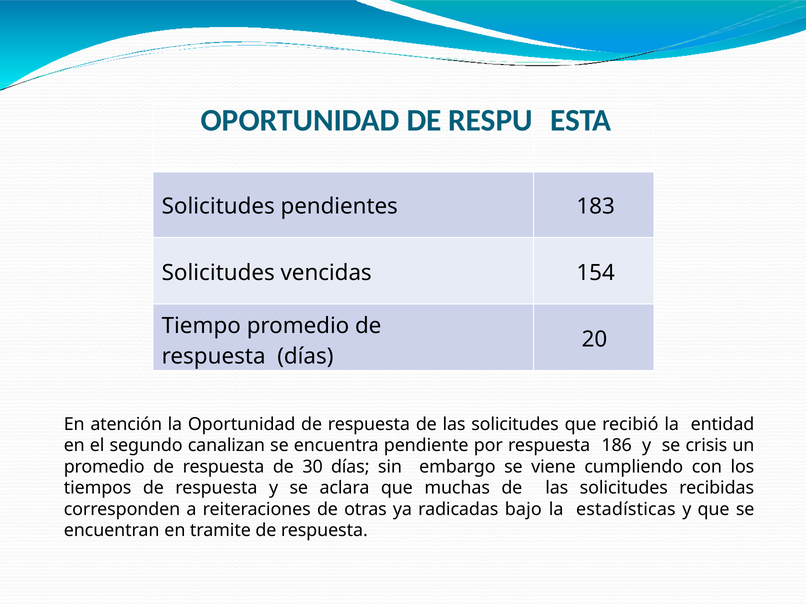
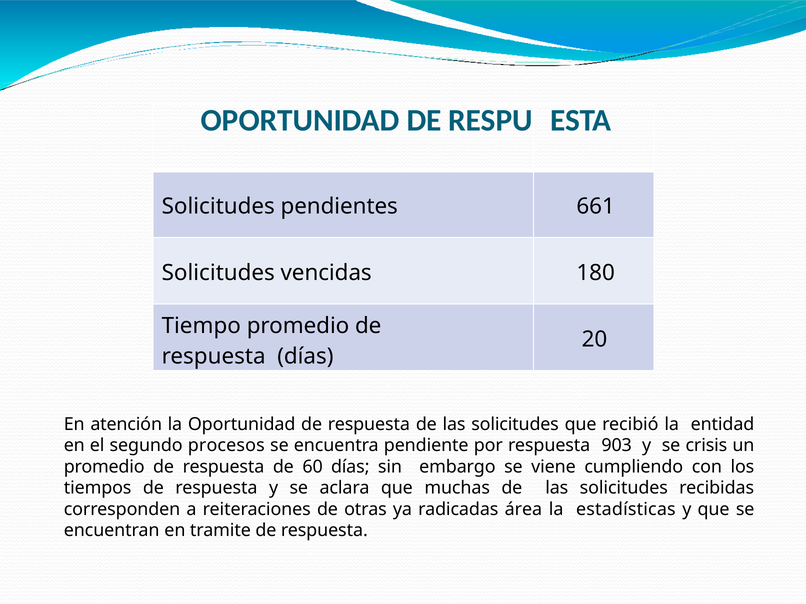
183: 183 -> 661
154: 154 -> 180
canalizan: canalizan -> procesos
186: 186 -> 903
30: 30 -> 60
bajo: bajo -> área
